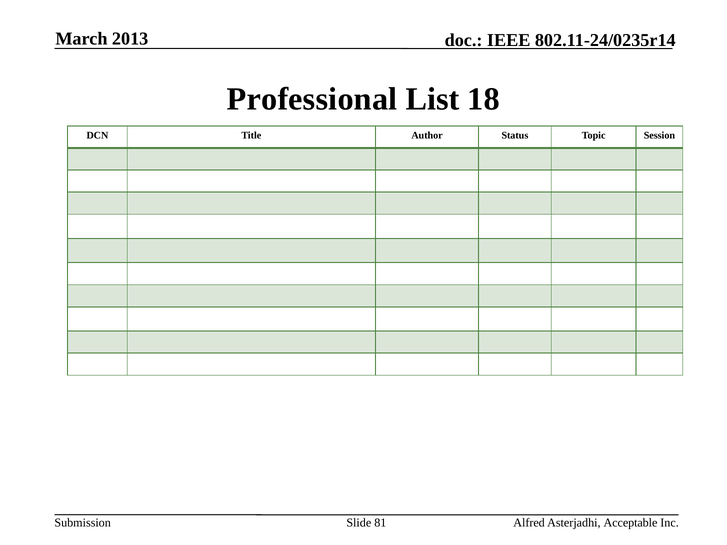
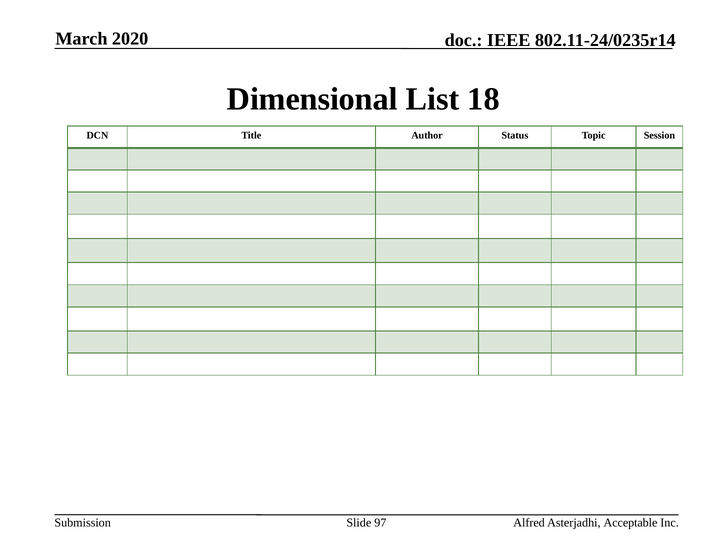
2013: 2013 -> 2020
Professional: Professional -> Dimensional
81: 81 -> 97
